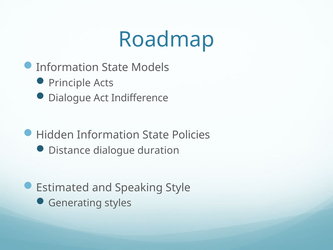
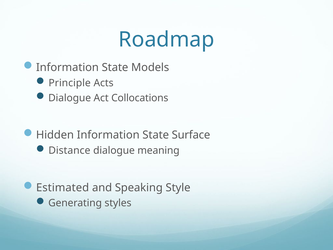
Indifference: Indifference -> Collocations
Policies: Policies -> Surface
duration: duration -> meaning
